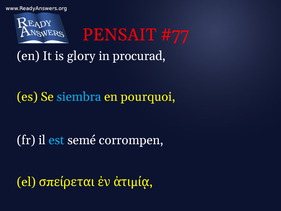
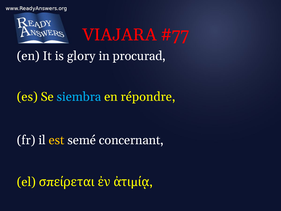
PENSAIT: PENSAIT -> VIAJARA
pourquoi: pourquoi -> répondre
est colour: light blue -> yellow
corrompen: corrompen -> concernant
